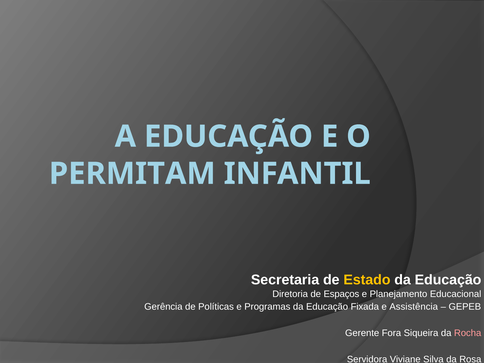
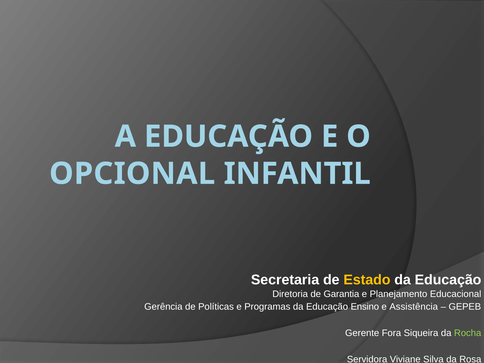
PERMITAM: PERMITAM -> OPCIONAL
Espaços: Espaços -> Garantia
Fixada: Fixada -> Ensino
Rocha colour: pink -> light green
